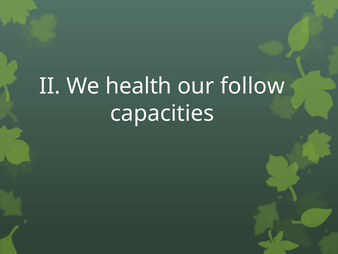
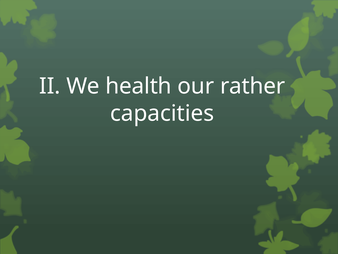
follow: follow -> rather
